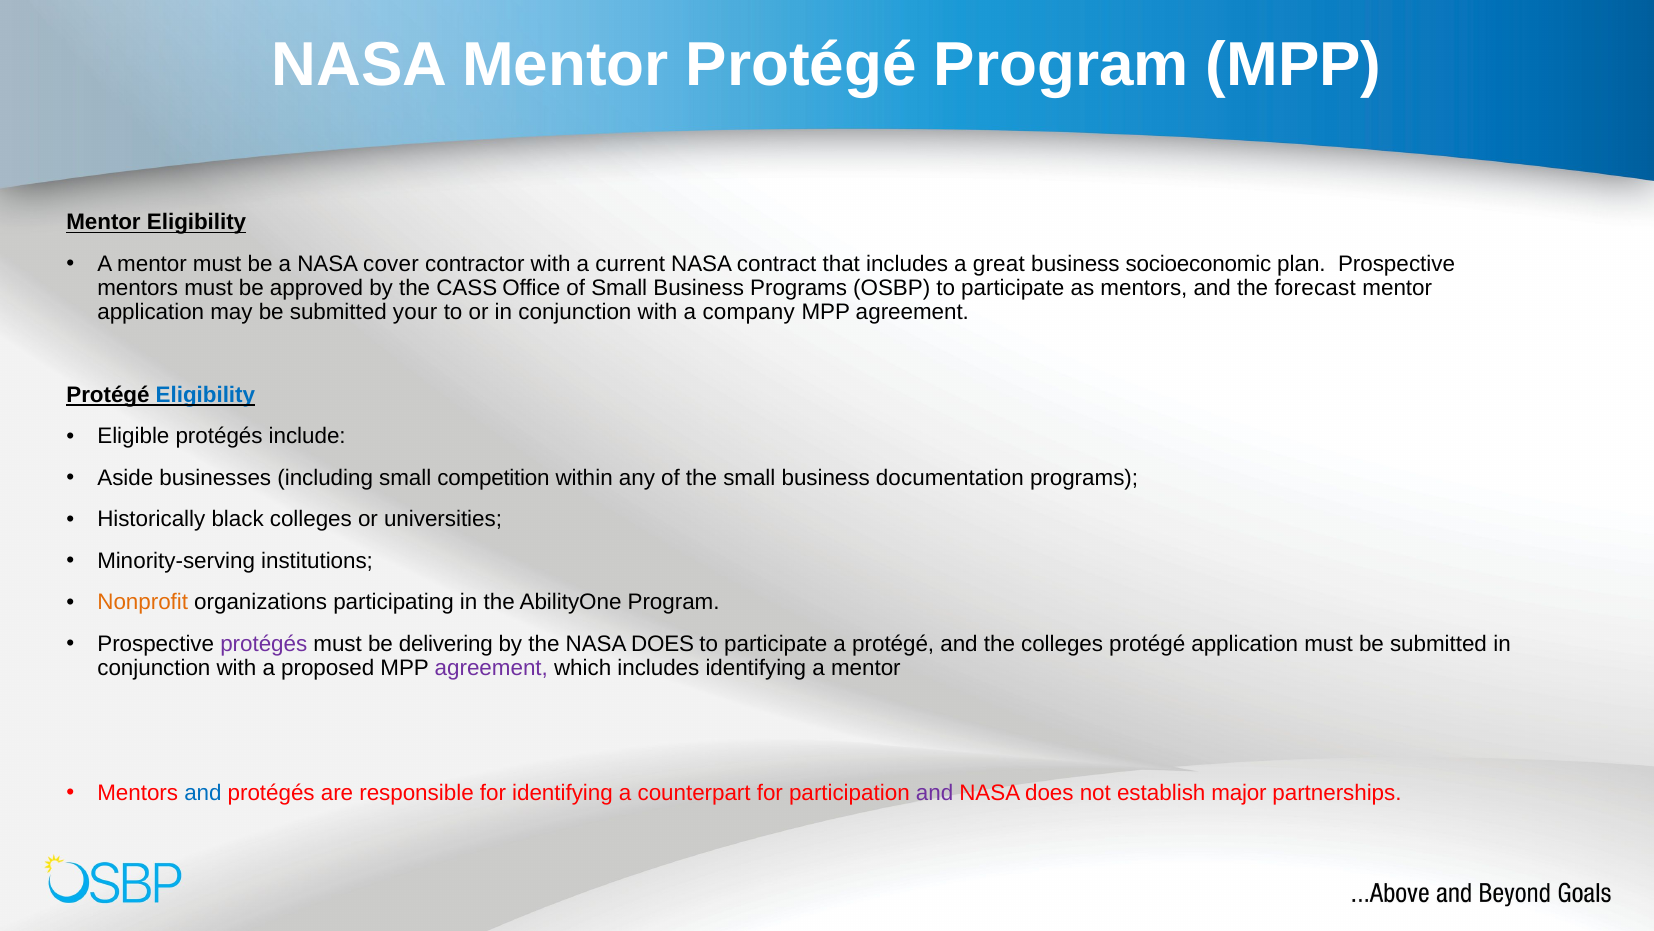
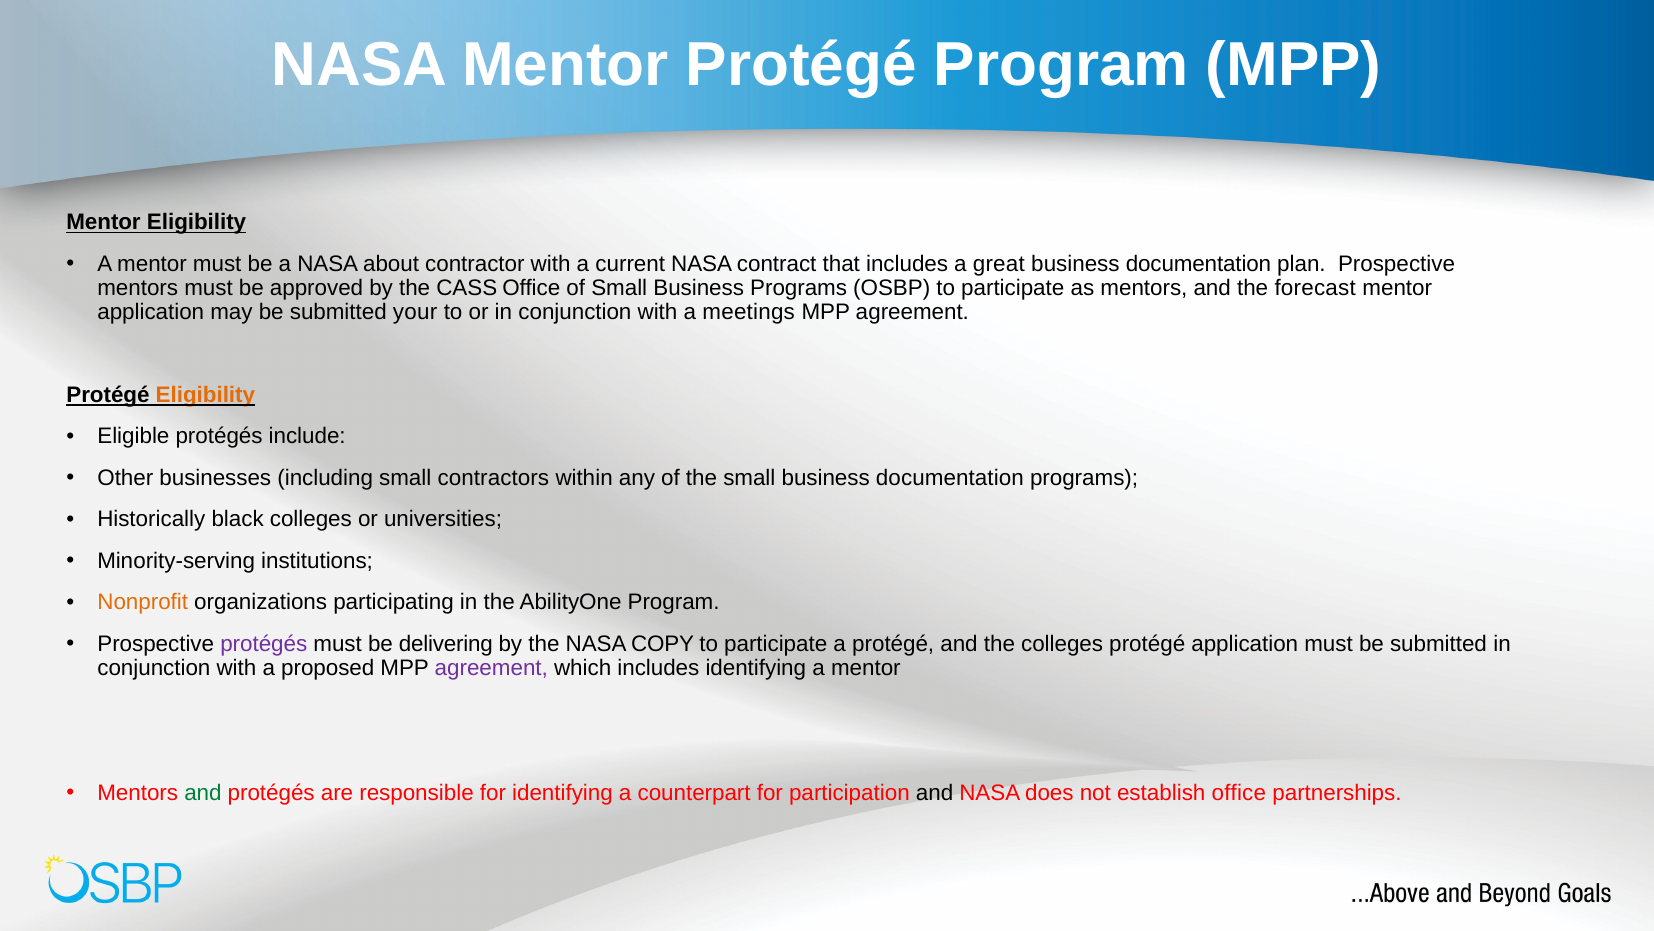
cover: cover -> about
socioeconomic at (1199, 263): socioeconomic -> documentation
company: company -> meetings
Eligibility at (205, 395) colour: blue -> orange
Aside: Aside -> Other
competition: competition -> contractors
the NASA DOES: DOES -> COPY
and at (203, 792) colour: blue -> green
and at (935, 792) colour: purple -> black
establish major: major -> office
